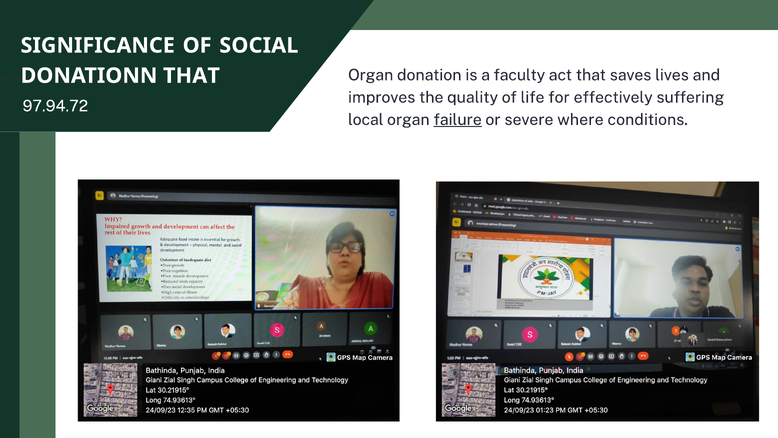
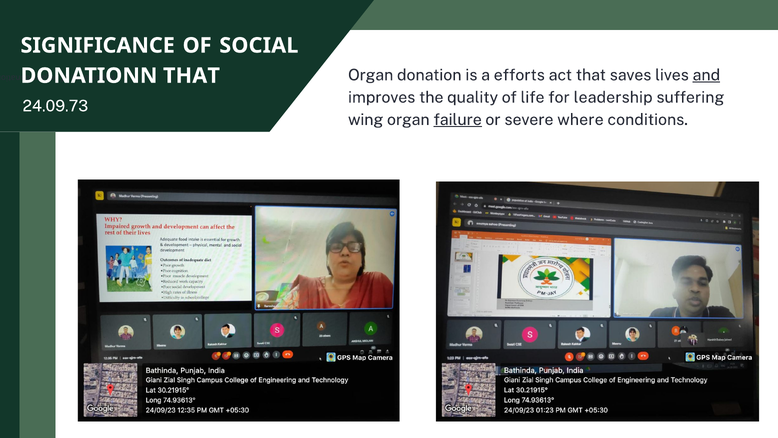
faculty: faculty -> efforts
and underline: none -> present
effectively: effectively -> leadership
97.94.72: 97.94.72 -> 24.09.73
local: local -> wing
